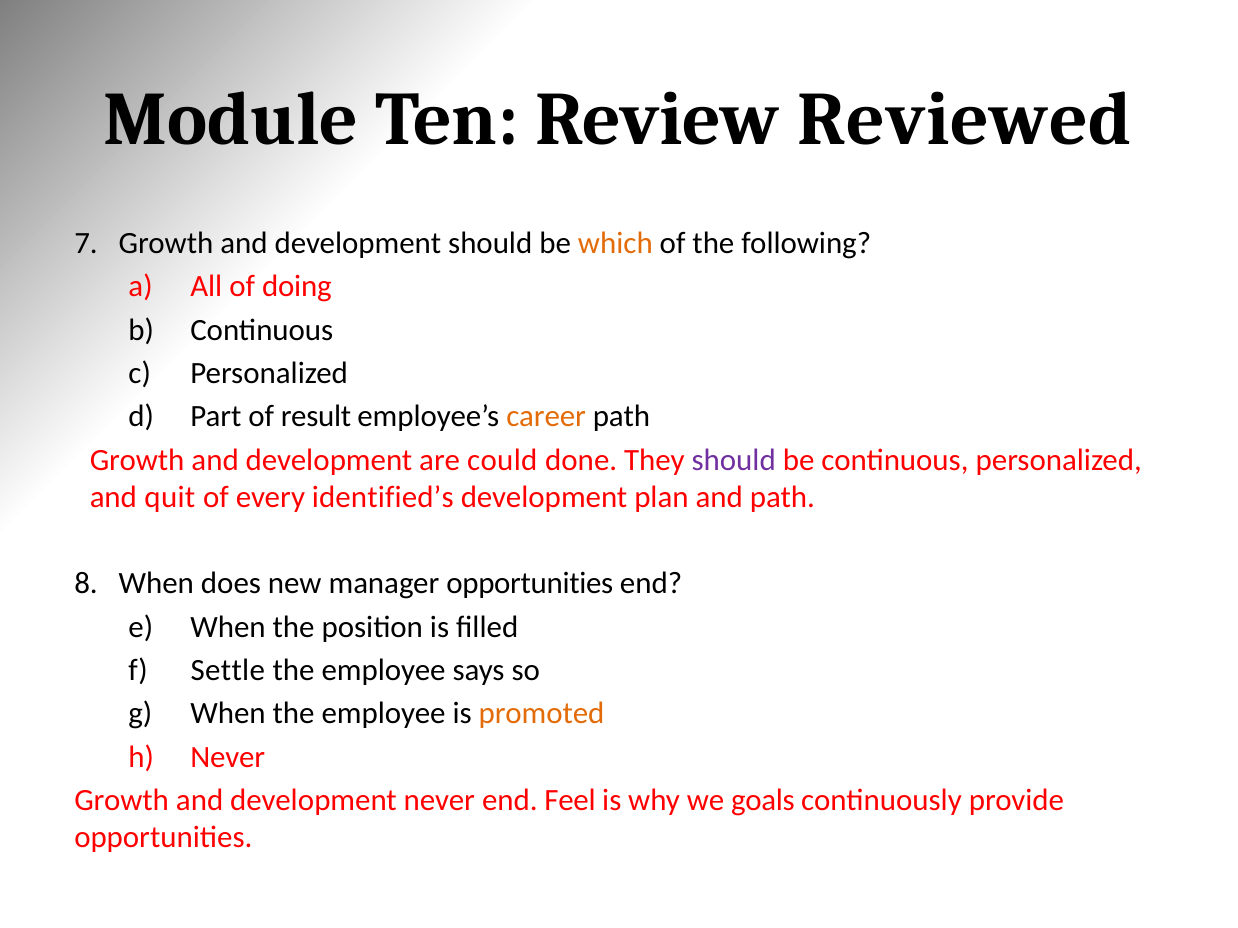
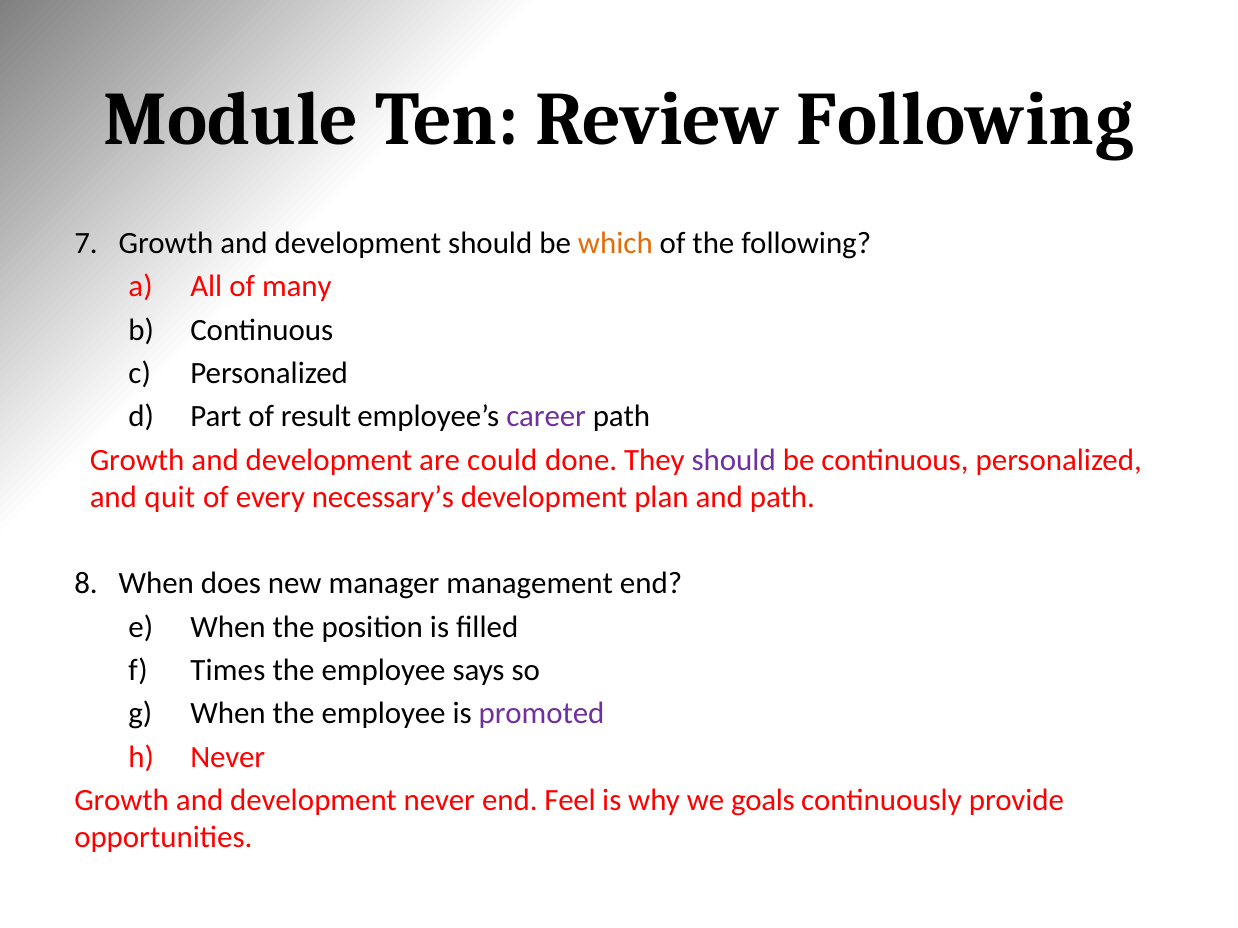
Review Reviewed: Reviewed -> Following
doing: doing -> many
career colour: orange -> purple
identified’s: identified’s -> necessary’s
manager opportunities: opportunities -> management
Settle: Settle -> Times
promoted colour: orange -> purple
